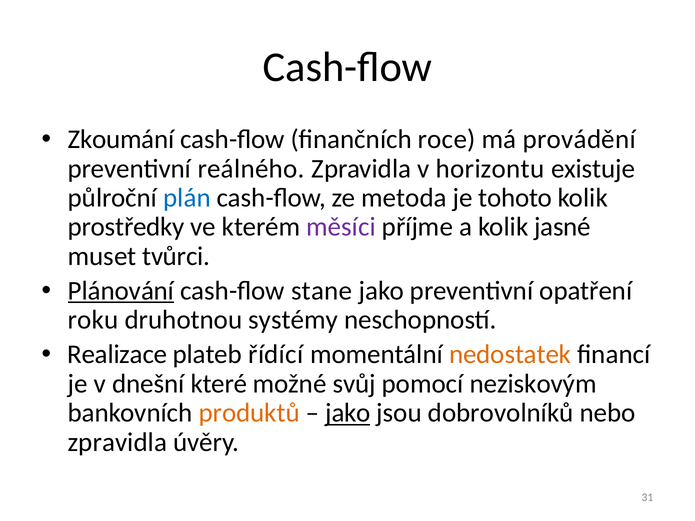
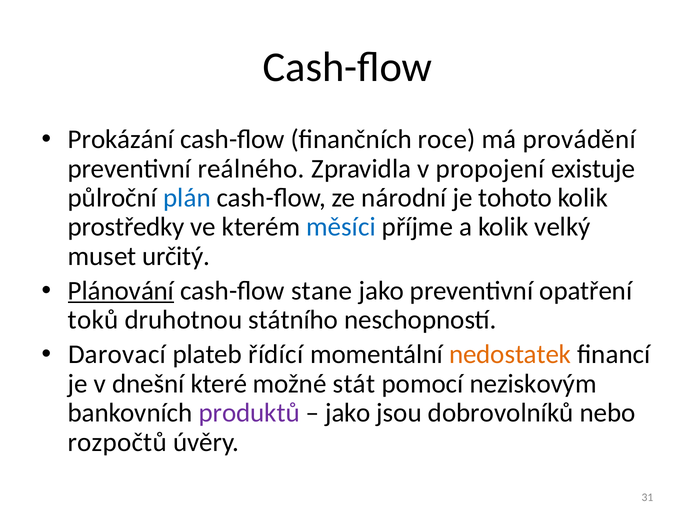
Zkoumání: Zkoumání -> Prokázání
horizontu: horizontu -> propojení
metoda: metoda -> národní
měsíci colour: purple -> blue
jasné: jasné -> velký
tvůrci: tvůrci -> určitý
roku: roku -> toků
systémy: systémy -> státního
Realizace: Realizace -> Darovací
svůj: svůj -> stát
produktů colour: orange -> purple
jako at (348, 413) underline: present -> none
zpravidla at (117, 442): zpravidla -> rozpočtů
